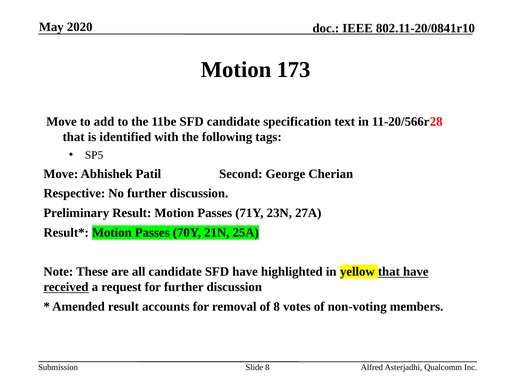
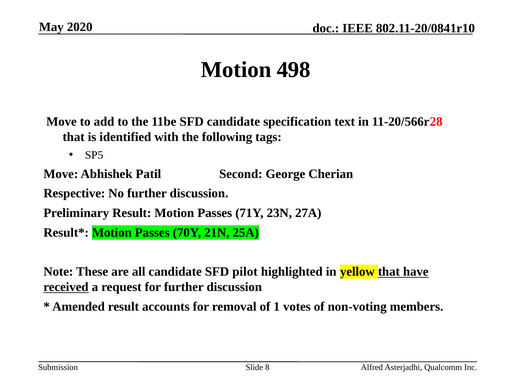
173: 173 -> 498
SFD have: have -> pilot
of 8: 8 -> 1
